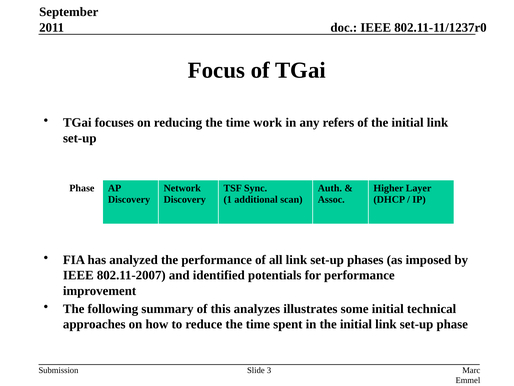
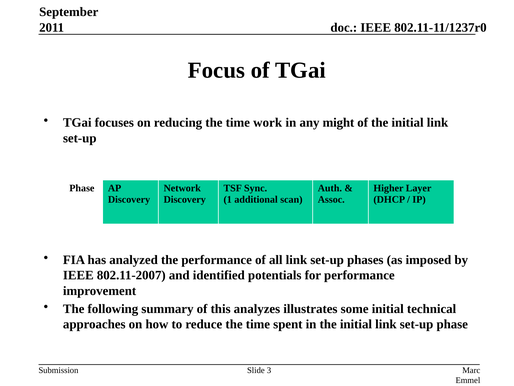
refers: refers -> might
